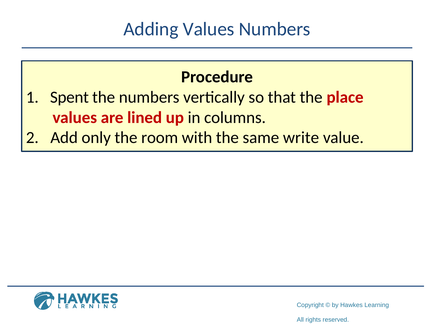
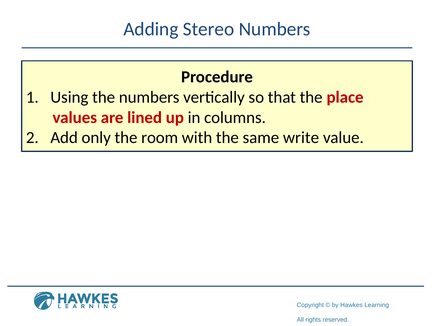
Adding Values: Values -> Stereo
Spent: Spent -> Using
